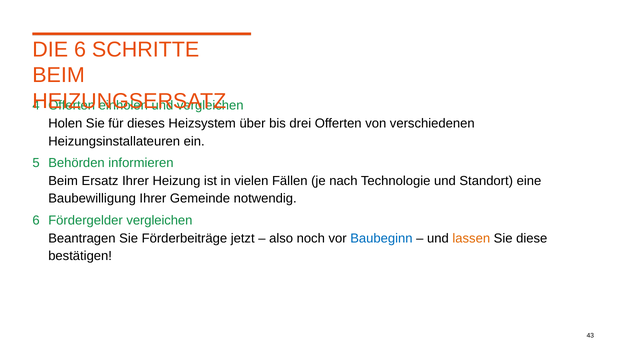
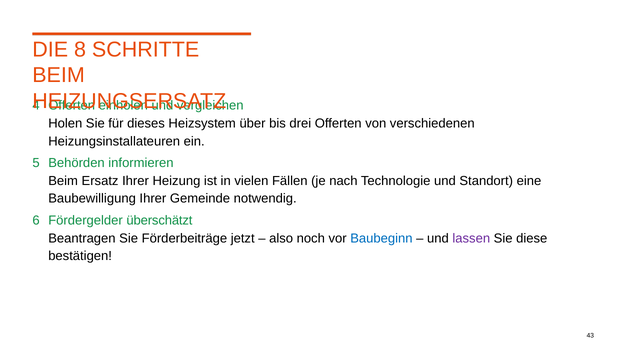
DIE 6: 6 -> 8
Fördergelder vergleichen: vergleichen -> überschätzt
lassen colour: orange -> purple
